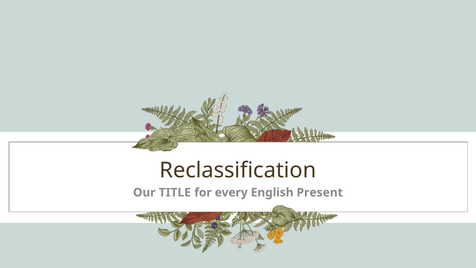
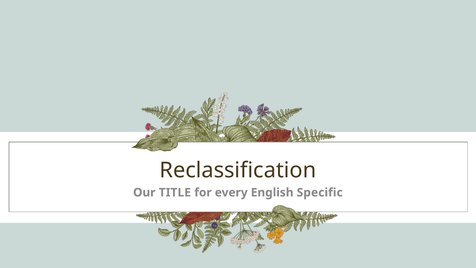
Present: Present -> Specific
